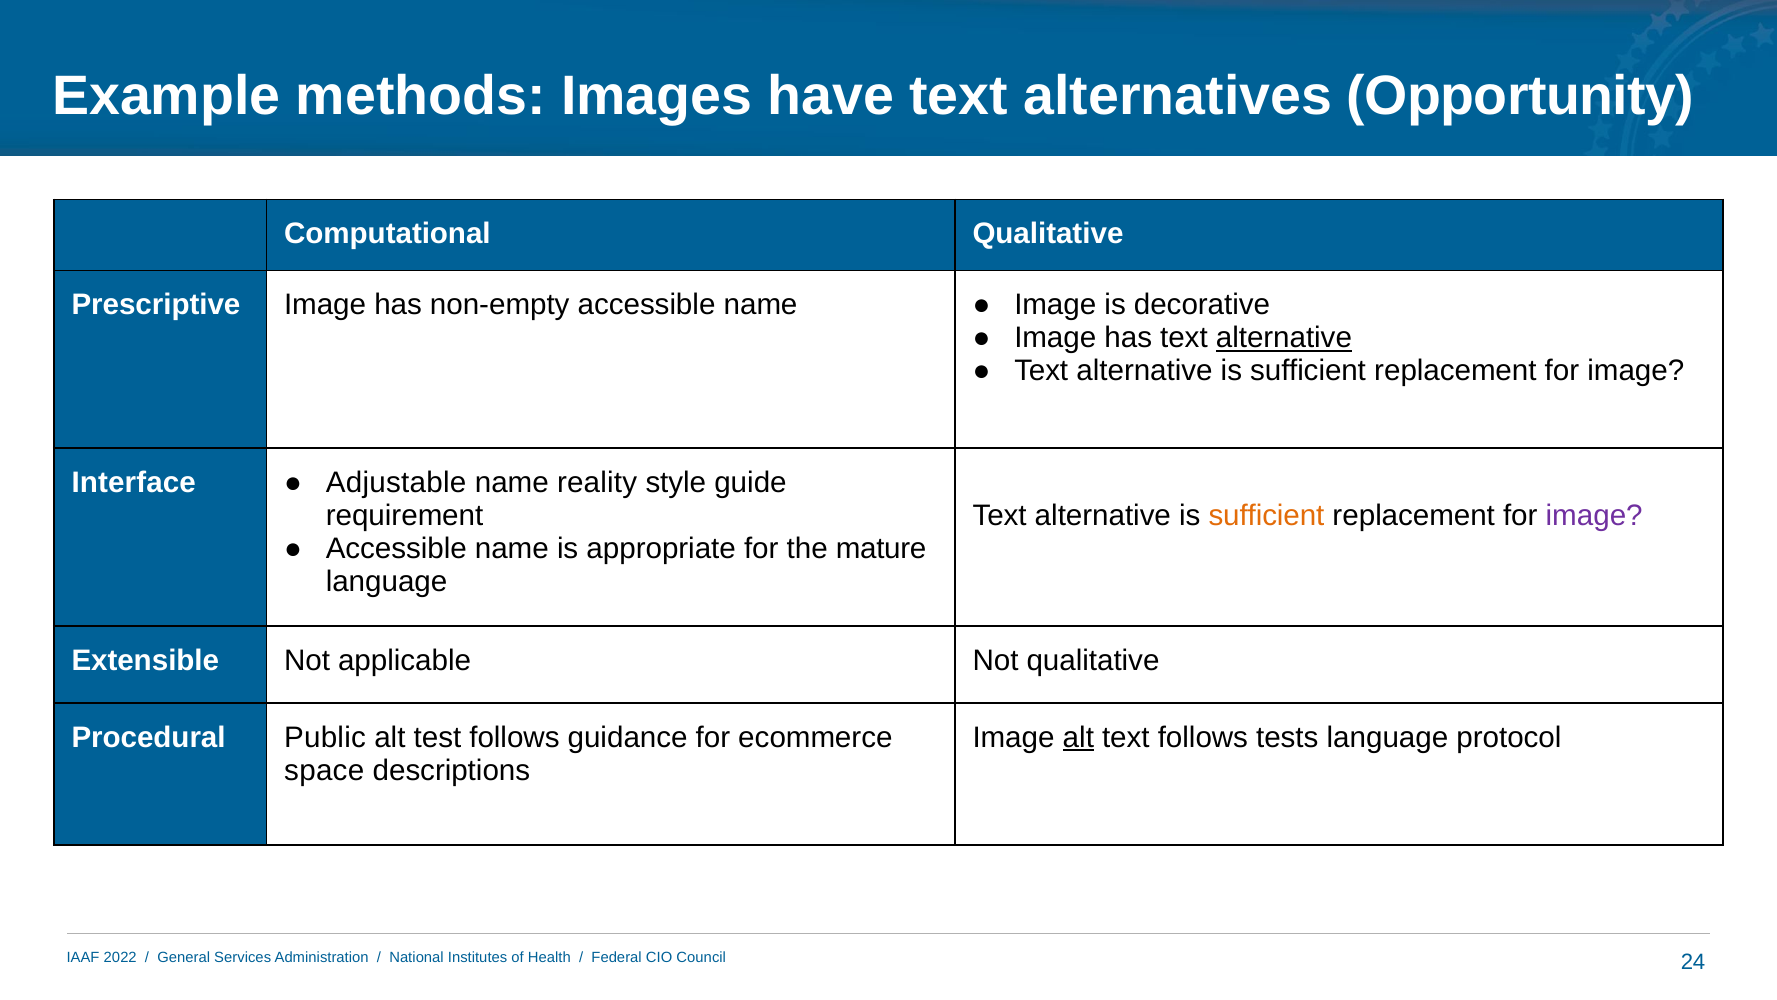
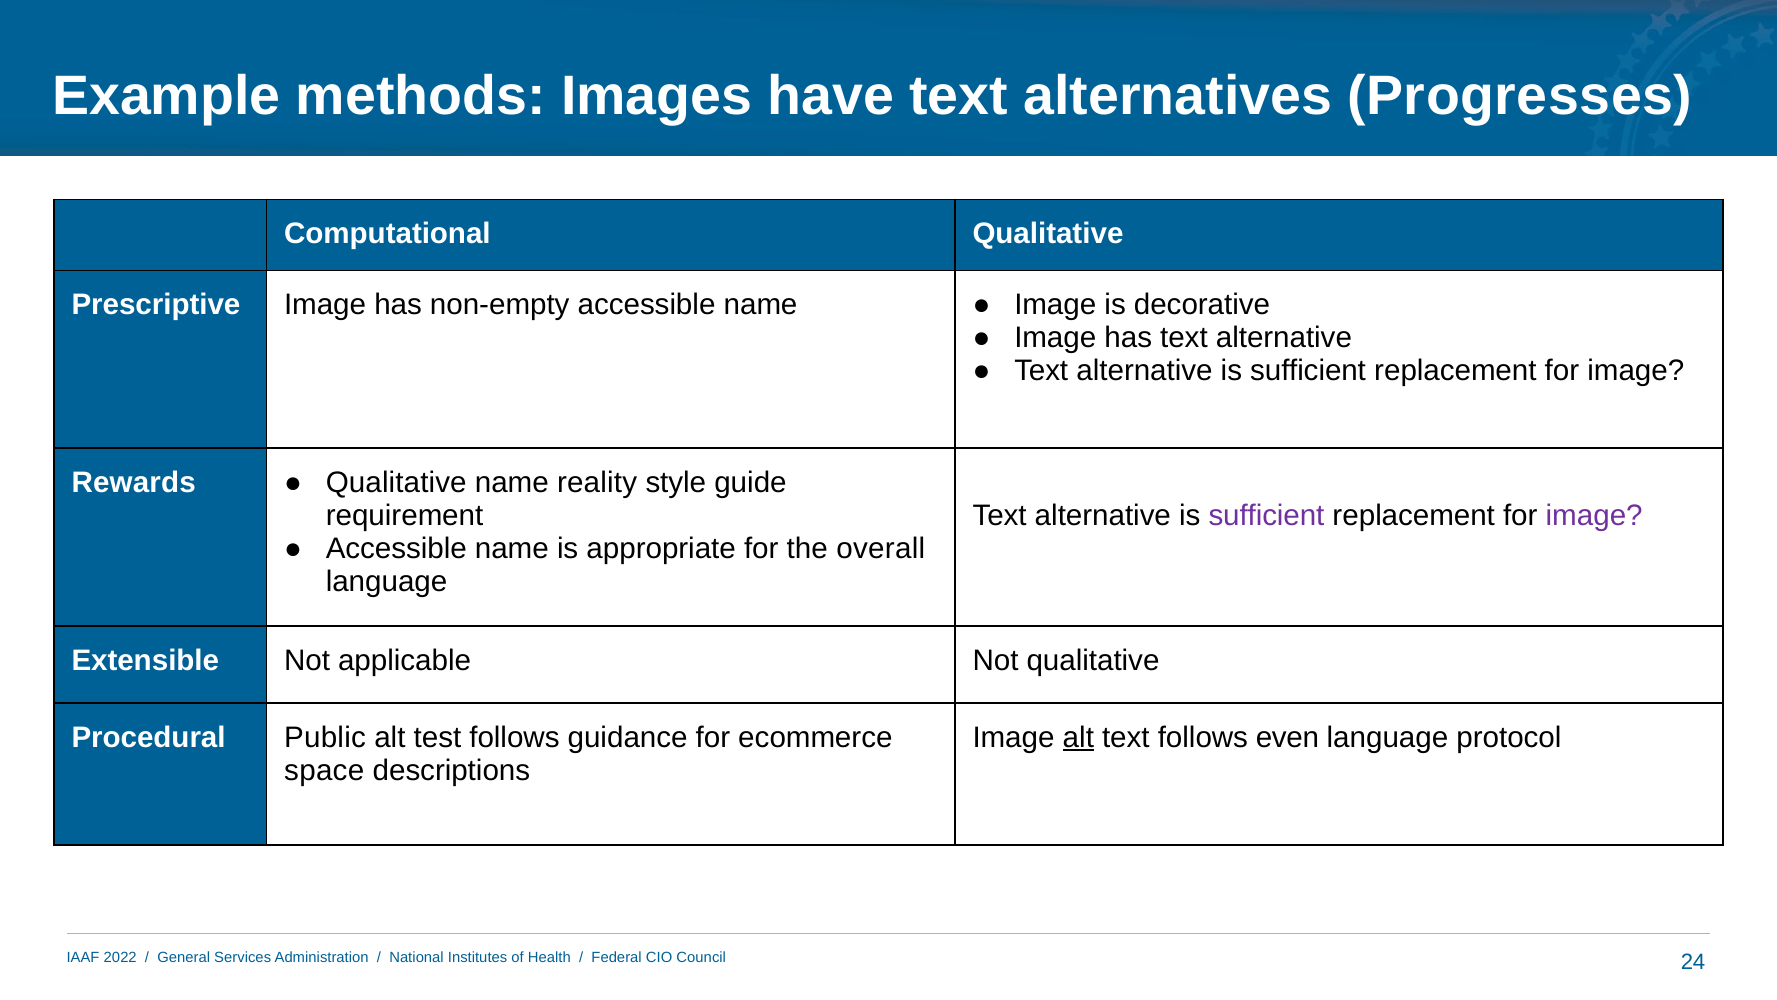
Opportunity: Opportunity -> Progresses
alternative at (1284, 338) underline: present -> none
Interface: Interface -> Rewards
Adjustable at (396, 483): Adjustable -> Qualitative
sufficient at (1266, 516) colour: orange -> purple
mature: mature -> overall
tests: tests -> even
